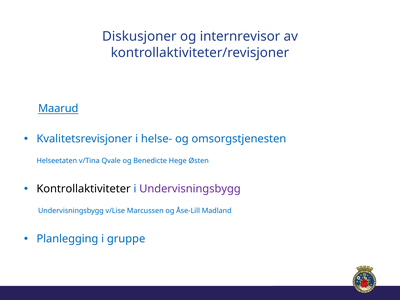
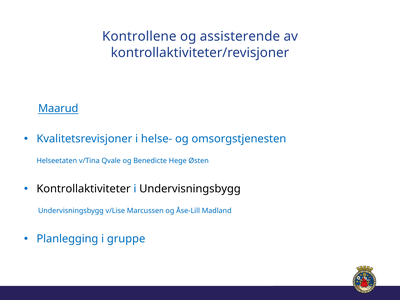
Diskusjoner: Diskusjoner -> Kontrollene
internrevisor: internrevisor -> assisterende
Undervisningsbygg at (190, 189) colour: purple -> black
